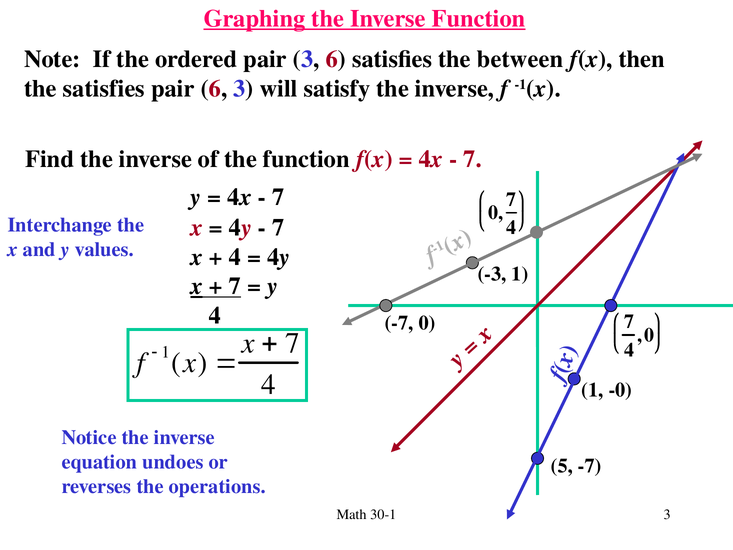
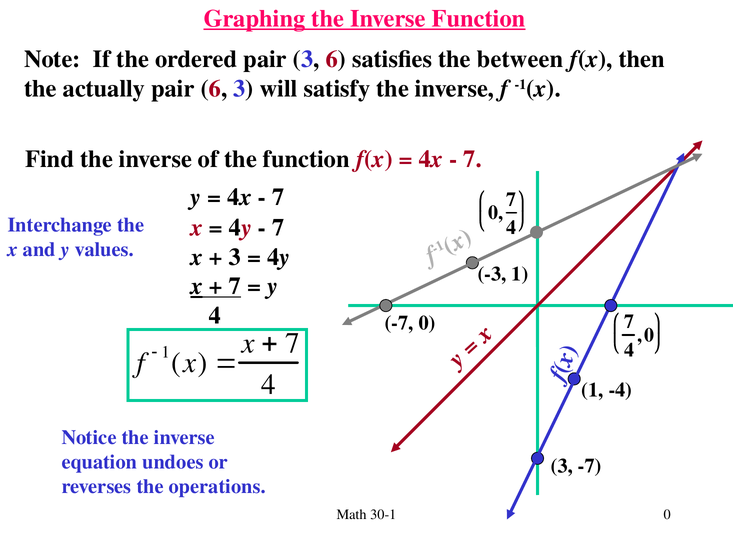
the satisfies: satisfies -> actually
4 at (235, 257): 4 -> 3
-0: -0 -> -4
5 at (562, 466): 5 -> 3
30-1 3: 3 -> 0
